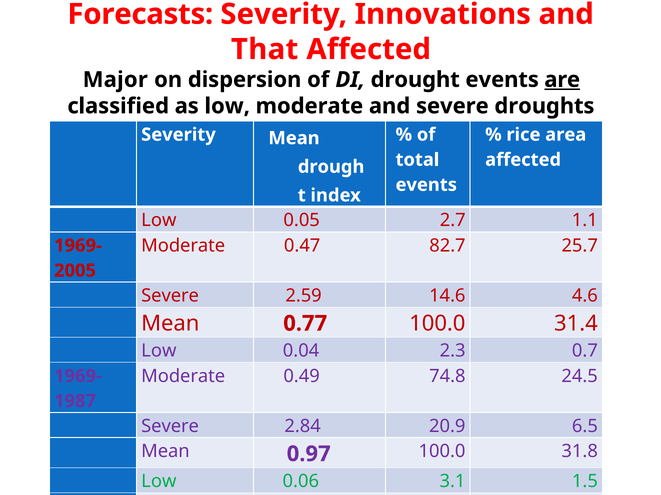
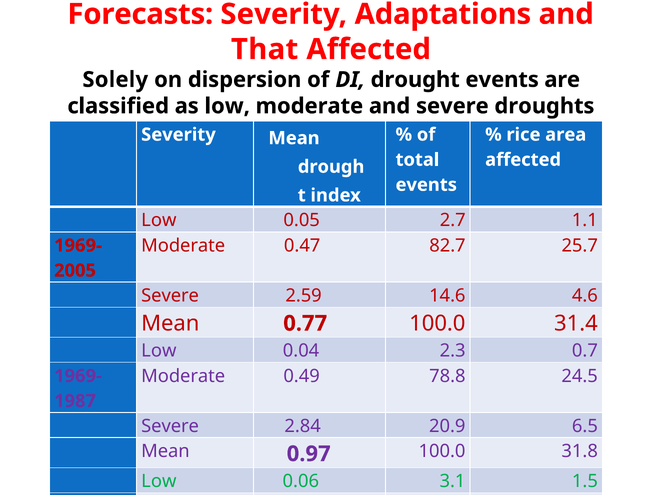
Innovations: Innovations -> Adaptations
Major: Major -> Solely
are underline: present -> none
74.8: 74.8 -> 78.8
